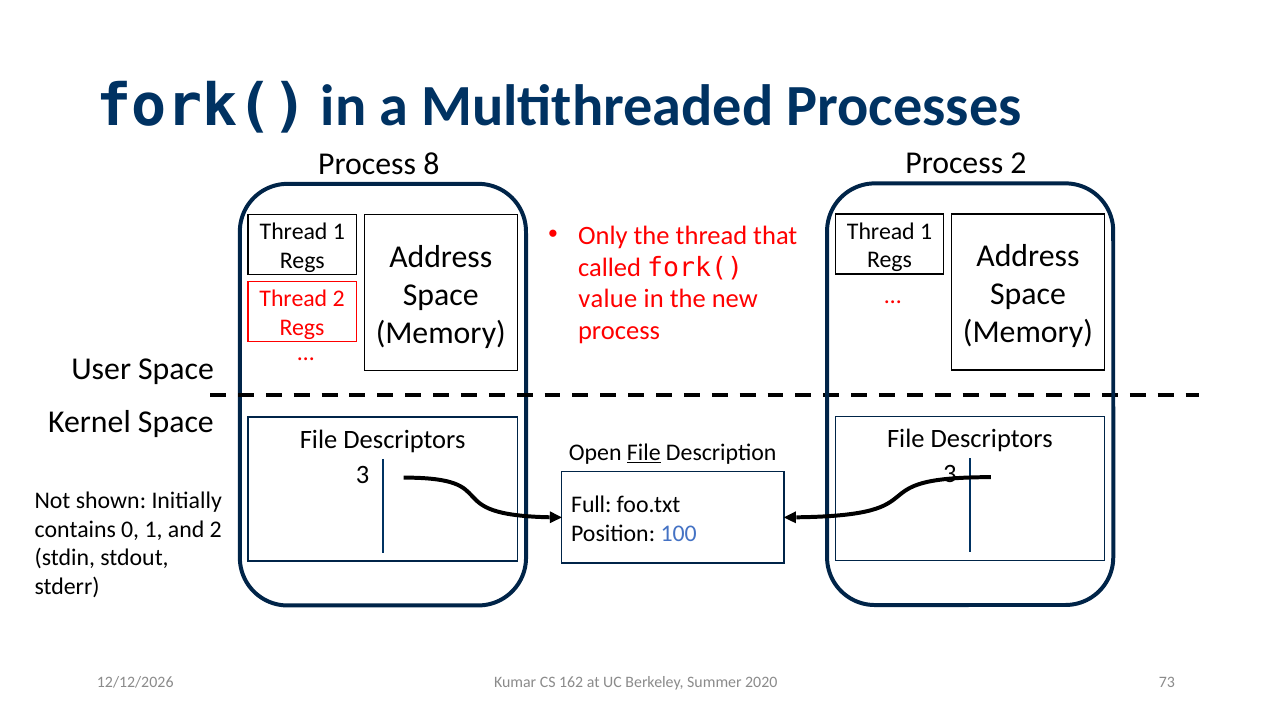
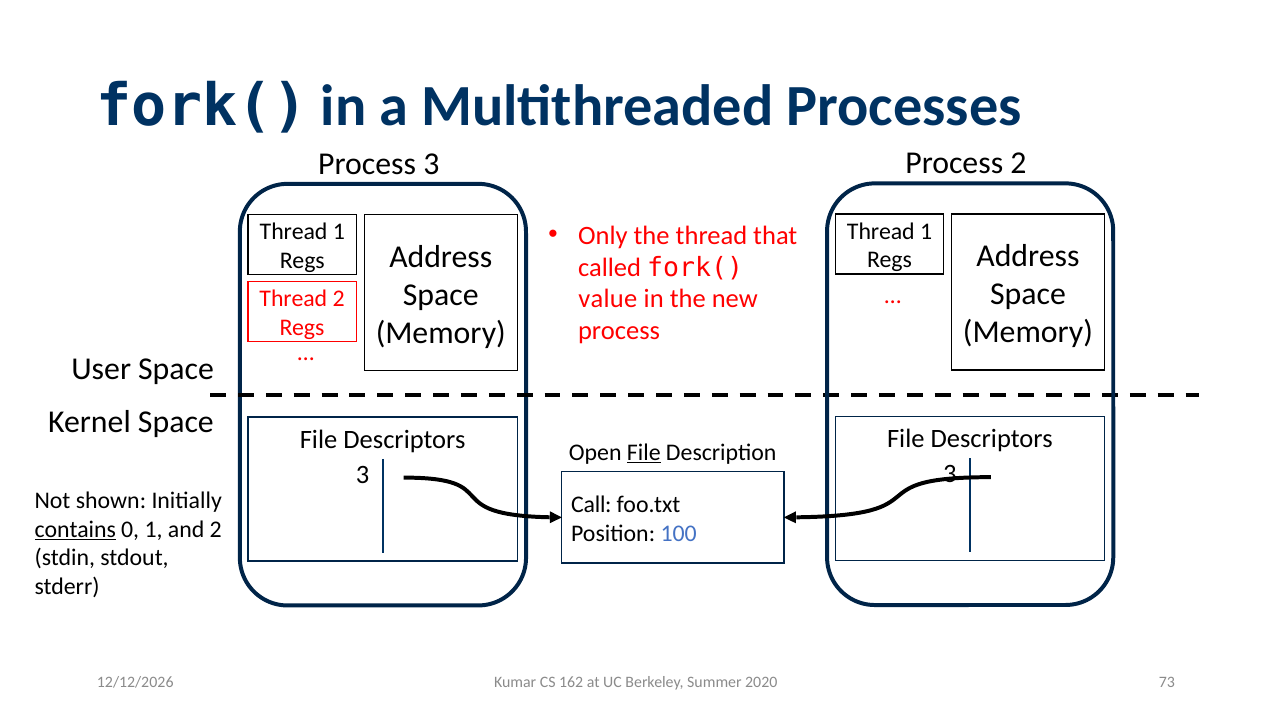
Process 8: 8 -> 3
Full: Full -> Call
contains underline: none -> present
